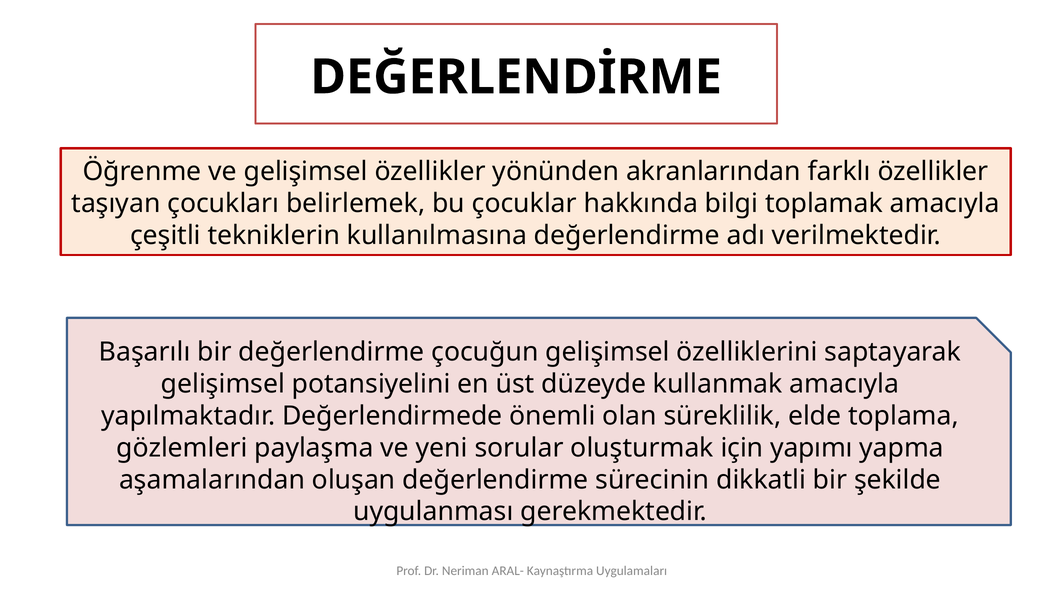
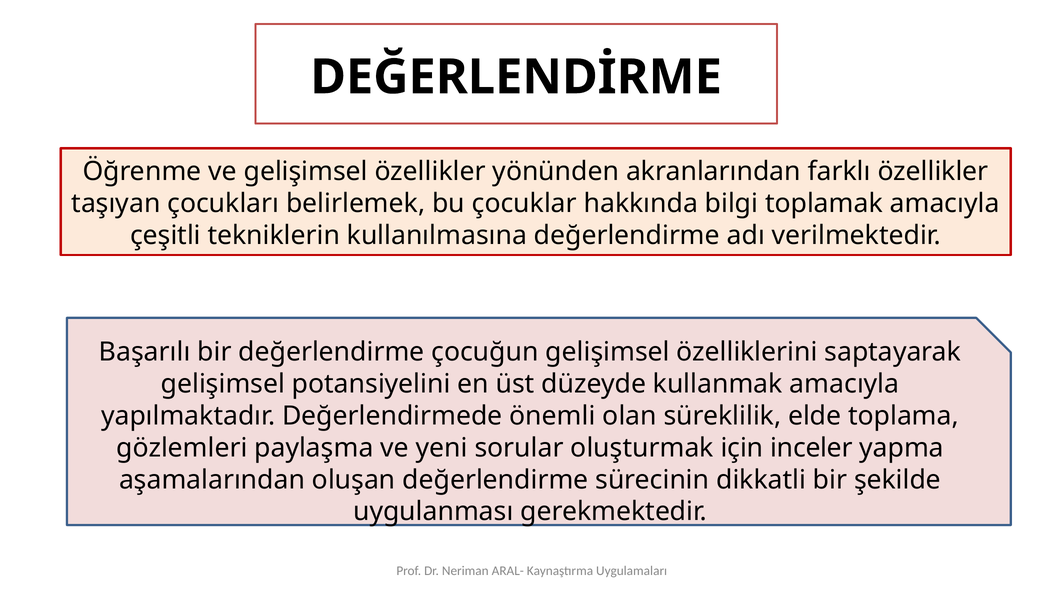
yapımı: yapımı -> inceler
